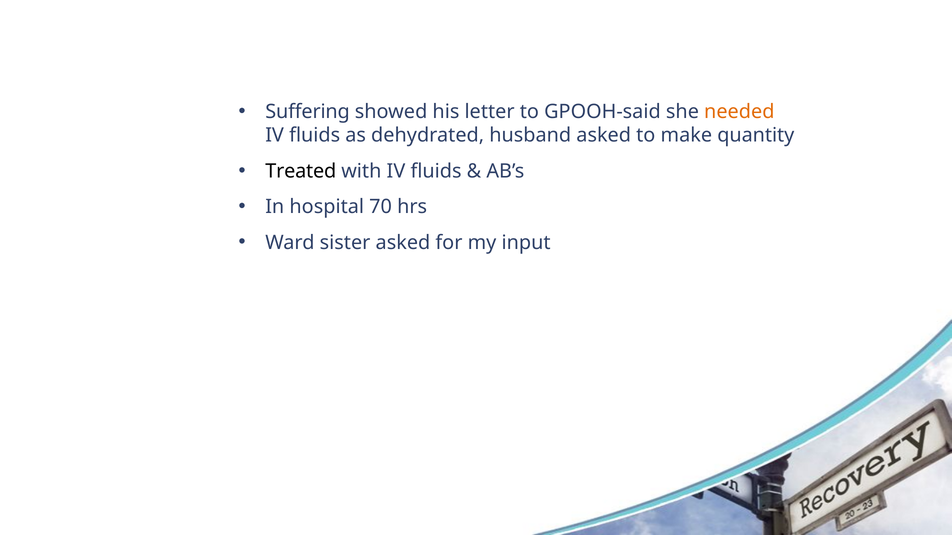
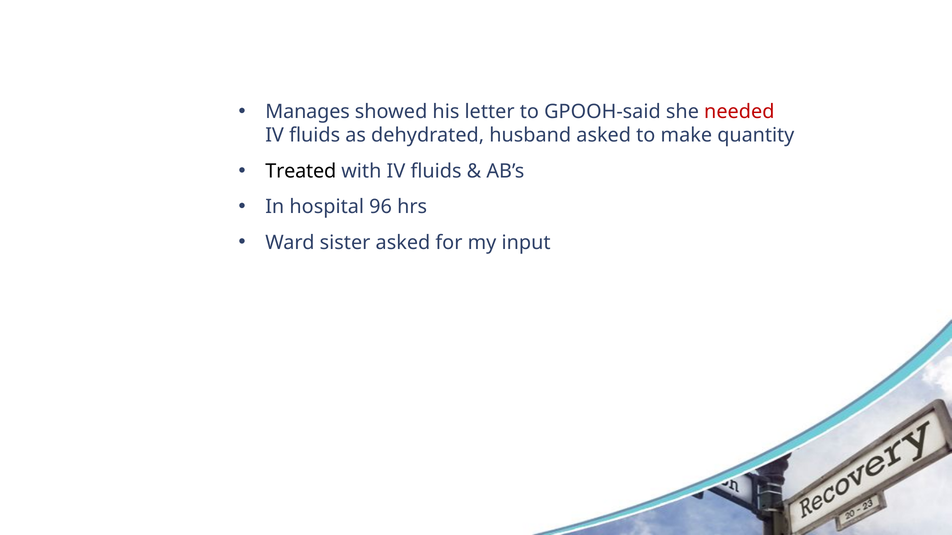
Suffering: Suffering -> Manages
needed colour: orange -> red
70: 70 -> 96
